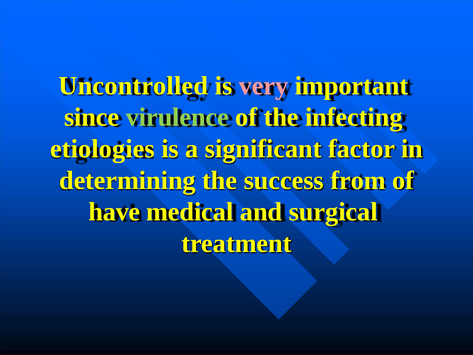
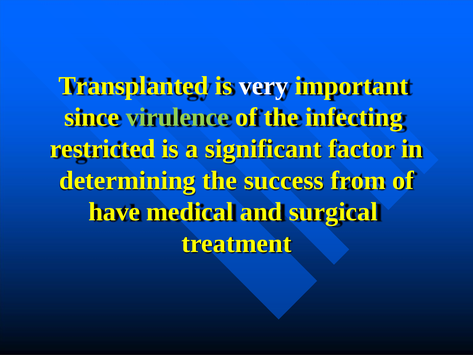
Uncontrolled: Uncontrolled -> Transplanted
very colour: pink -> white
etiologies: etiologies -> restricted
